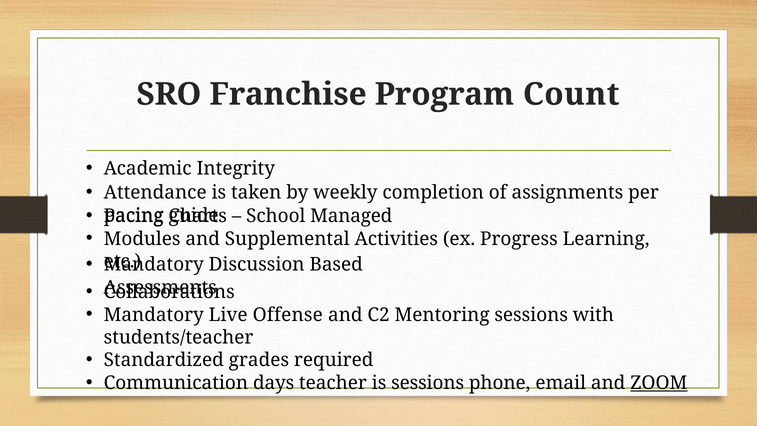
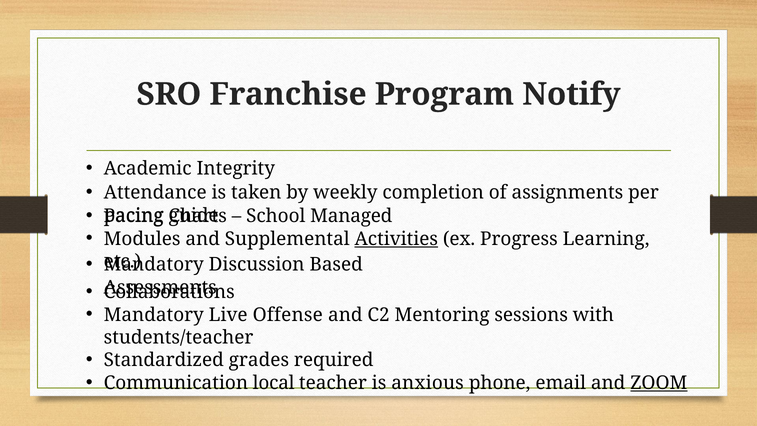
Count: Count -> Notify
Activities underline: none -> present
days: days -> local
is sessions: sessions -> anxious
